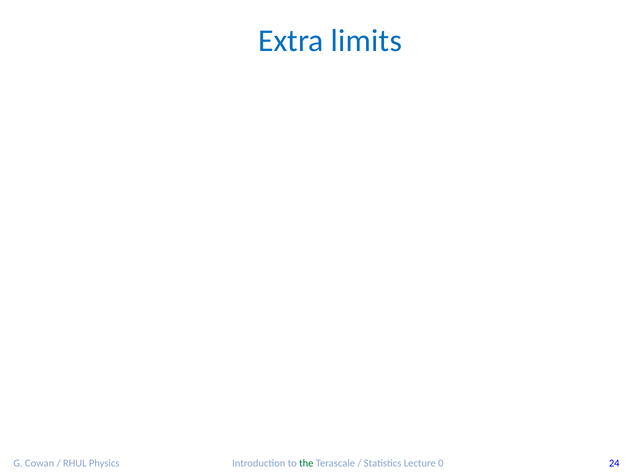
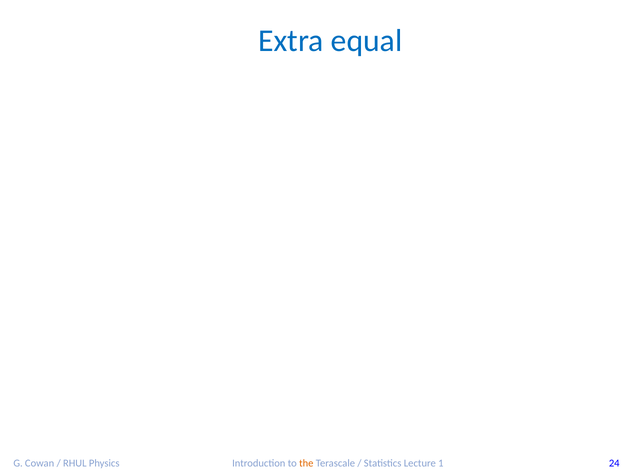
limits: limits -> equal
the colour: green -> orange
0: 0 -> 1
